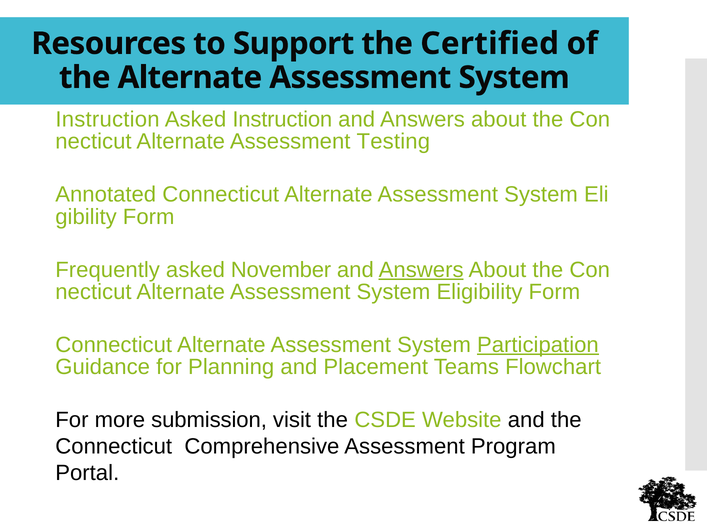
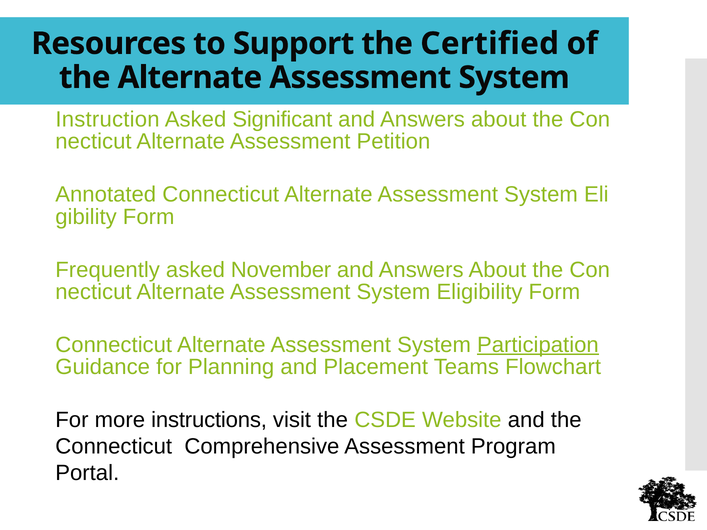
Asked Instruction: Instruction -> Significant
Testing: Testing -> Petition
Answers at (421, 270) underline: present -> none
submission: submission -> instructions
